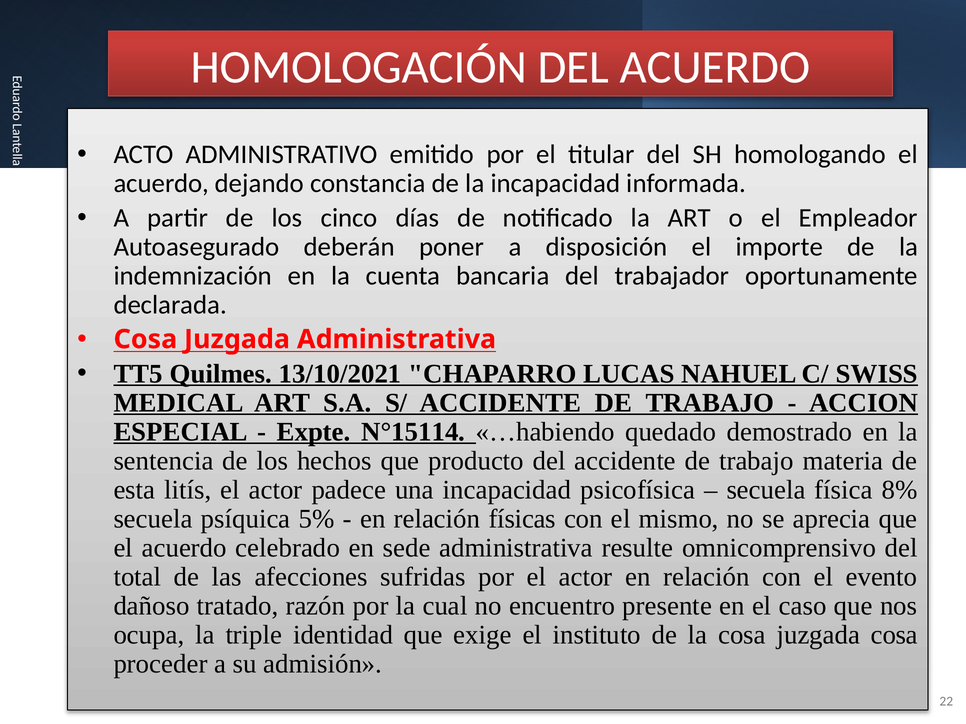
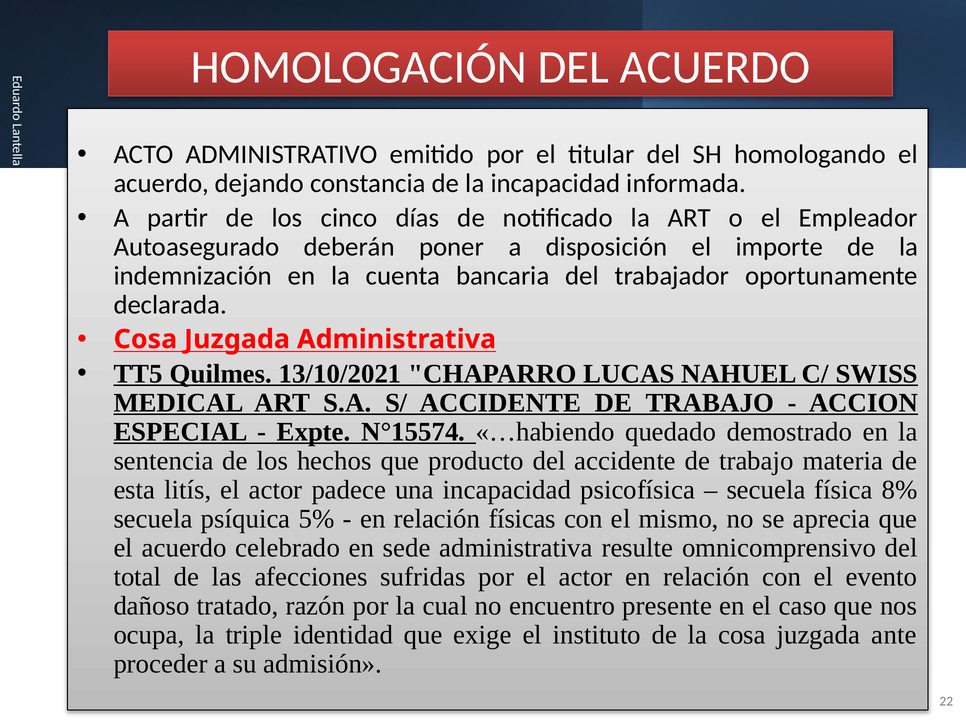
N°15114: N°15114 -> N°15574
juzgada cosa: cosa -> ante
